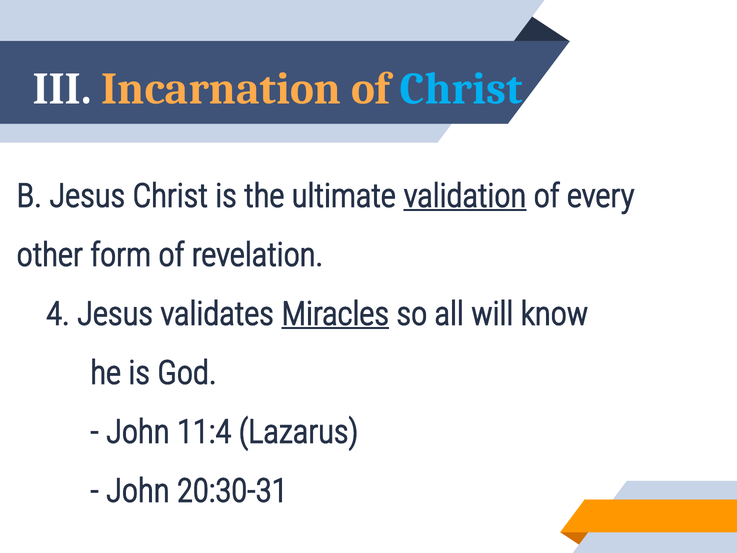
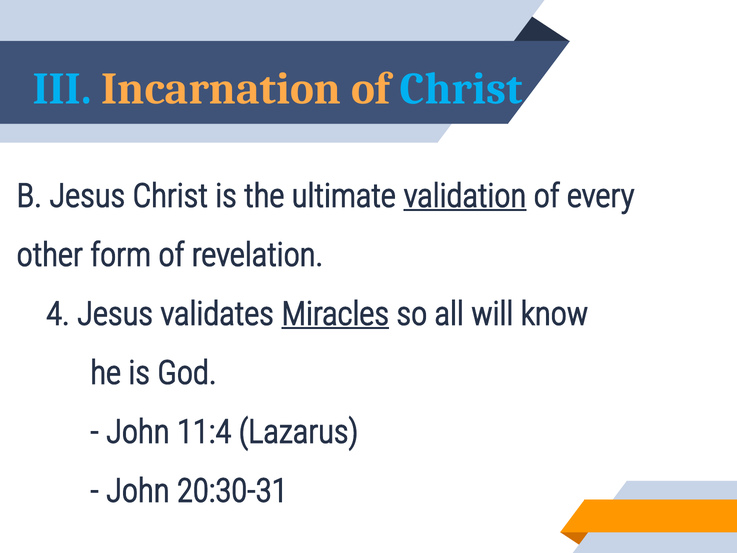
III colour: white -> light blue
